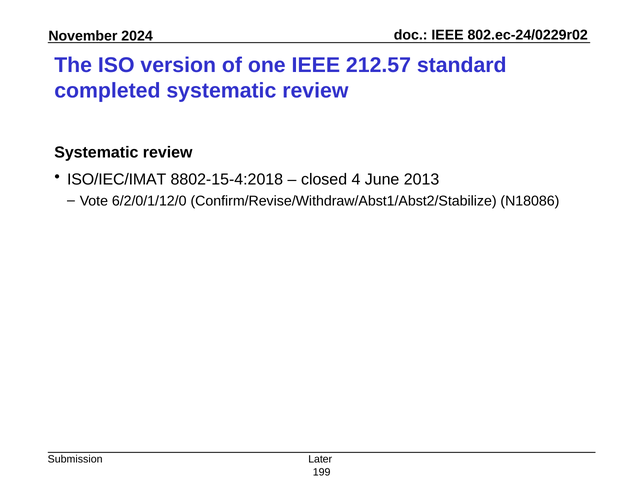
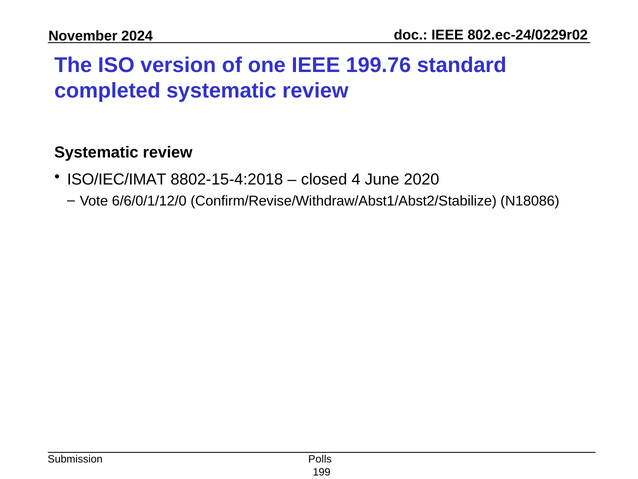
212.57: 212.57 -> 199.76
2013: 2013 -> 2020
6/2/0/1/12/0: 6/2/0/1/12/0 -> 6/6/0/1/12/0
Later: Later -> Polls
